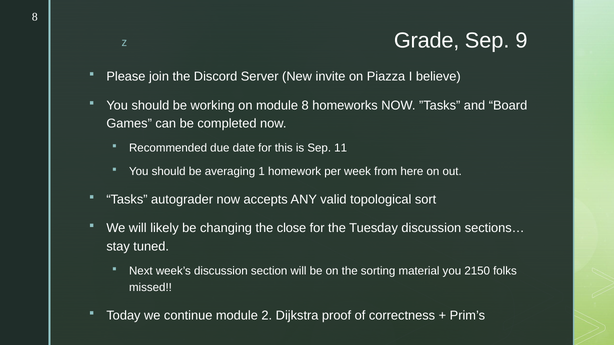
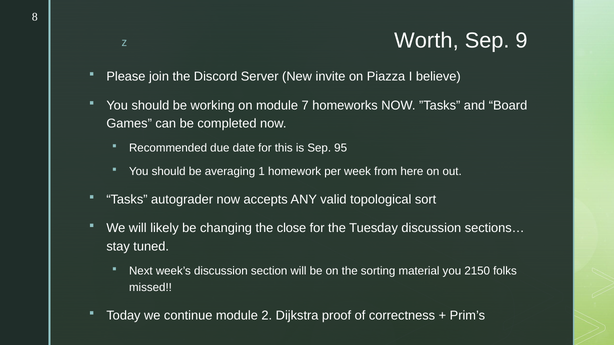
Grade: Grade -> Worth
module 8: 8 -> 7
11: 11 -> 95
